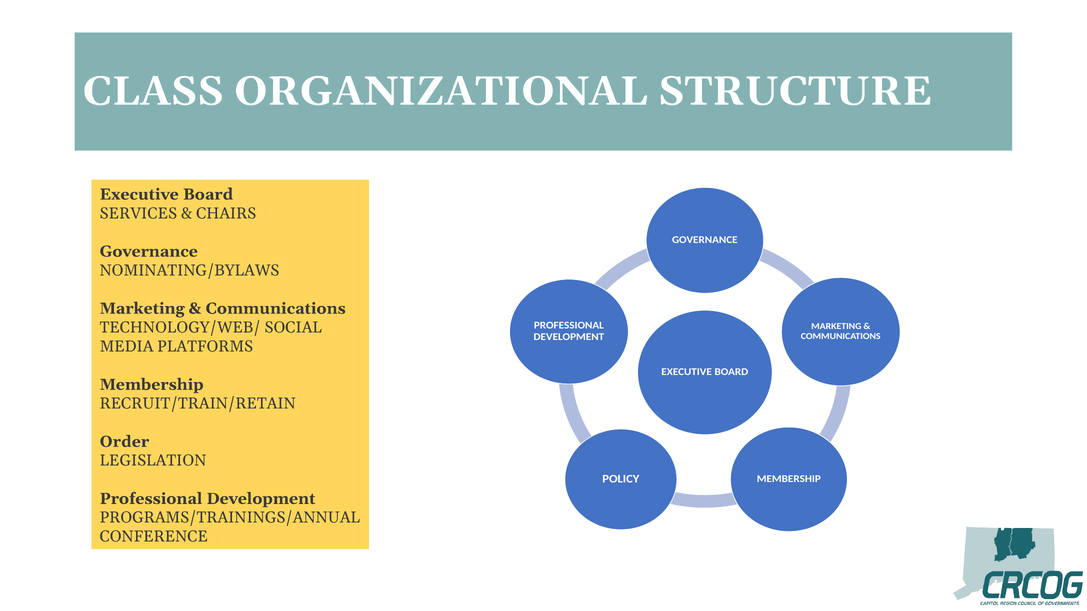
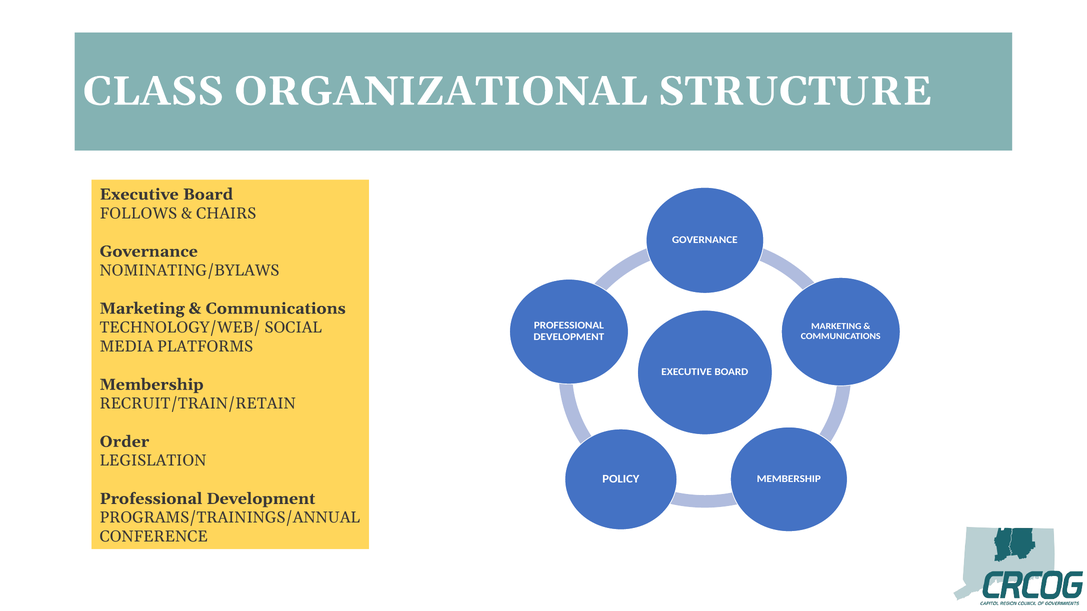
SERVICES: SERVICES -> FOLLOWS
